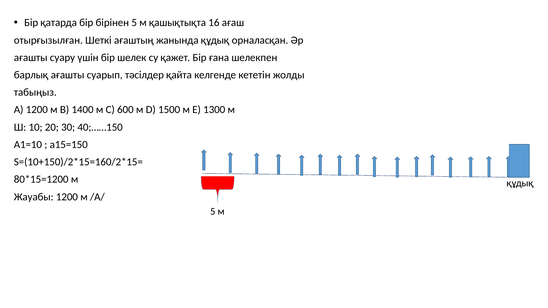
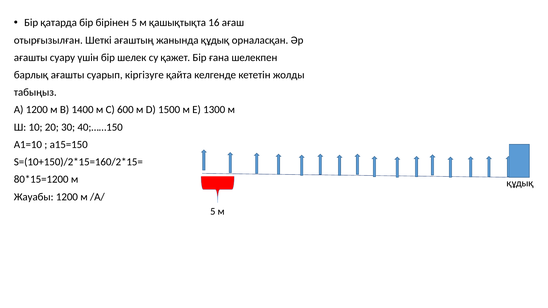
тәсілдер: тәсілдер -> кіргізуге
